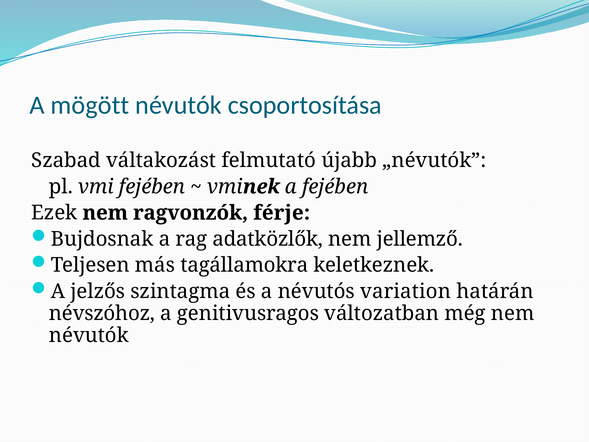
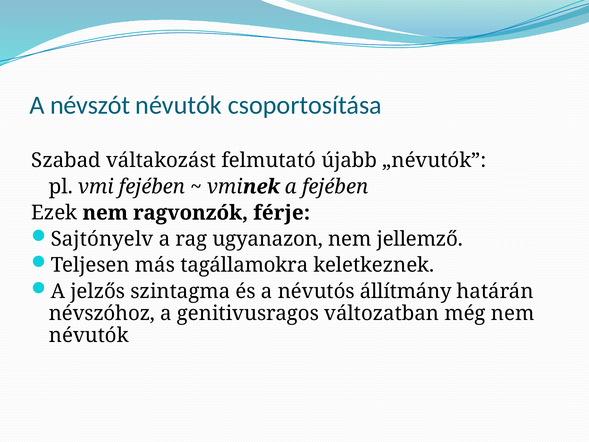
mögött: mögött -> névszót
Bujdosnak: Bujdosnak -> Sajtónyelv
adatközlők: adatközlők -> ugyanazon
variation: variation -> állítmány
